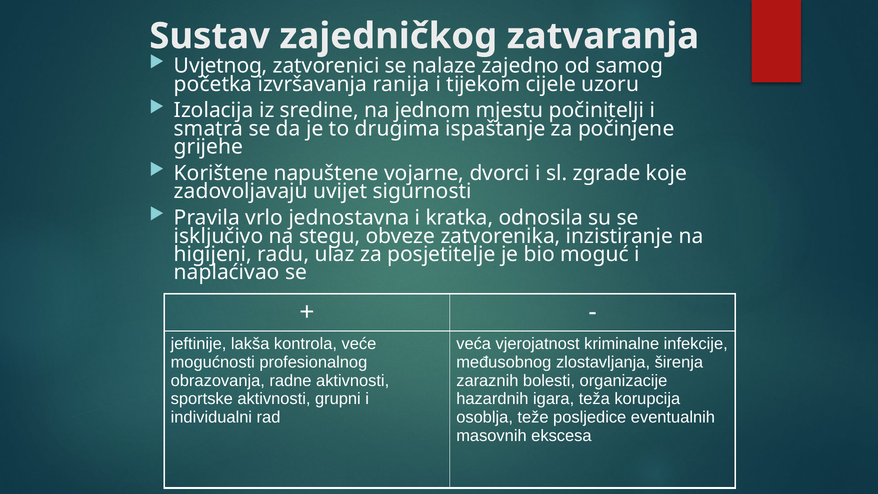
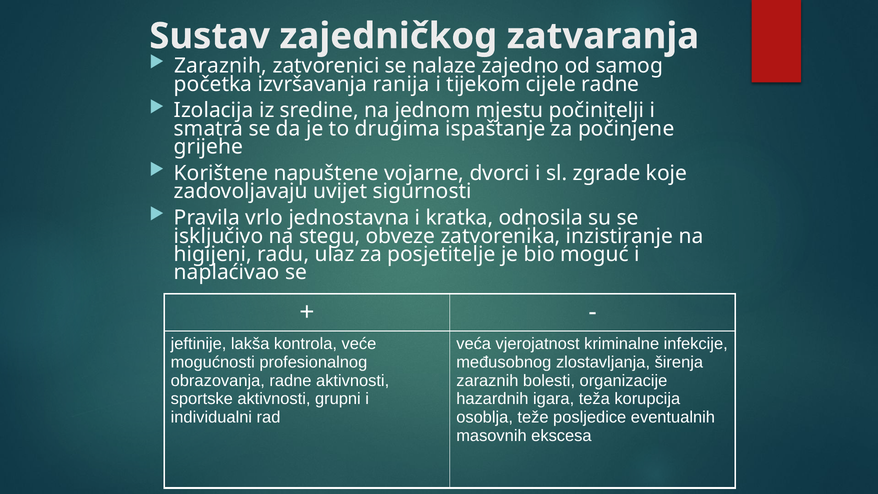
Uvjetnog at (221, 66): Uvjetnog -> Zaraznih
cijele uzoru: uzoru -> radne
